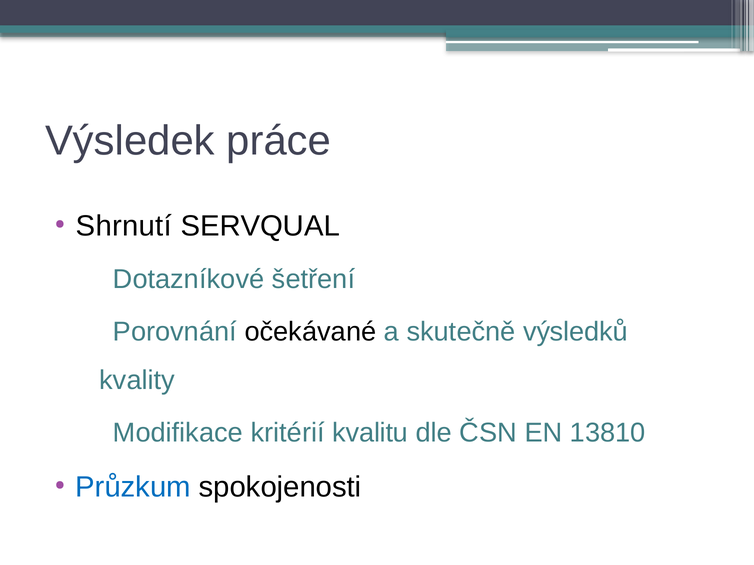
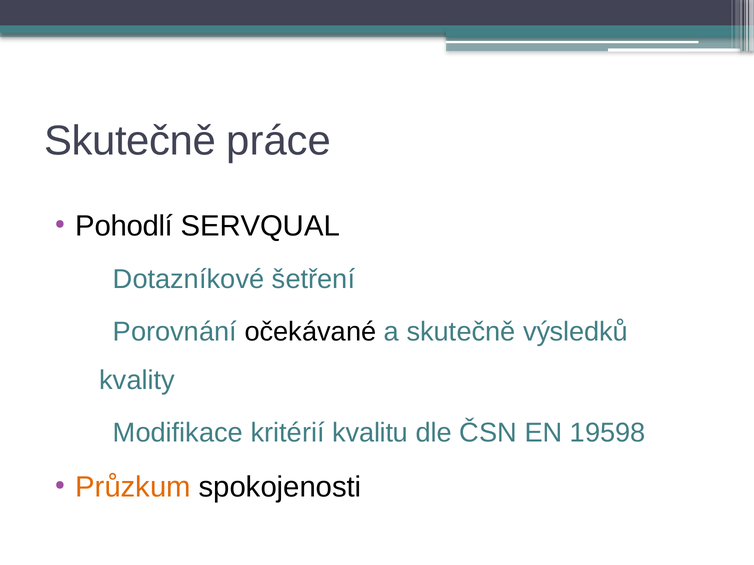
Výsledek at (130, 141): Výsledek -> Skutečně
Shrnutí: Shrnutí -> Pohodlí
13810: 13810 -> 19598
Průzkum colour: blue -> orange
